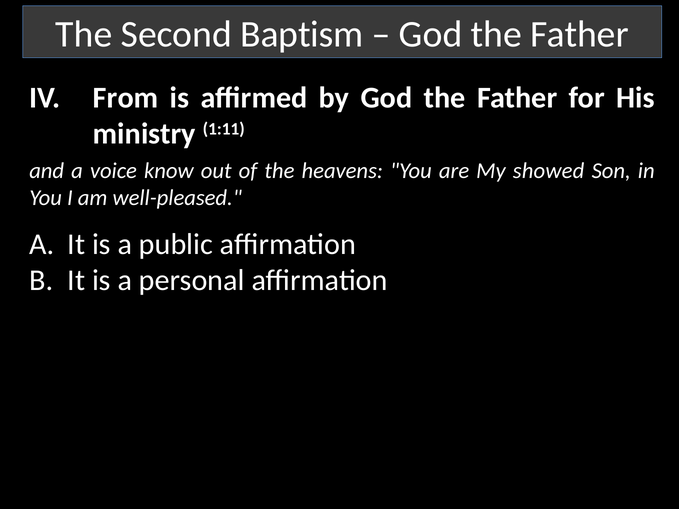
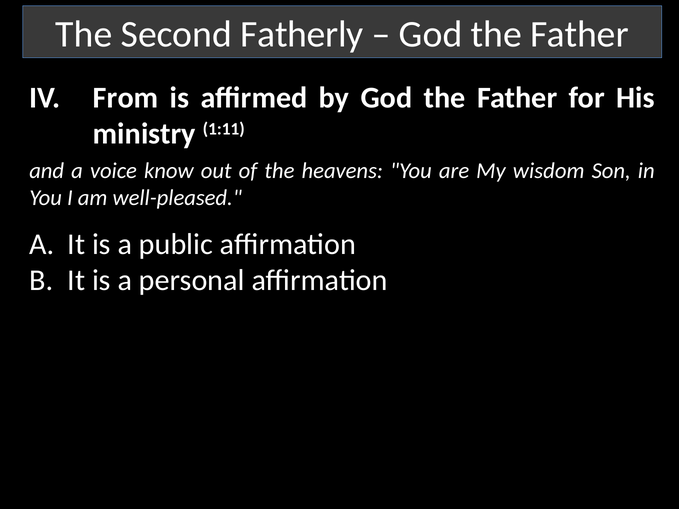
Baptism: Baptism -> Fatherly
showed: showed -> wisdom
